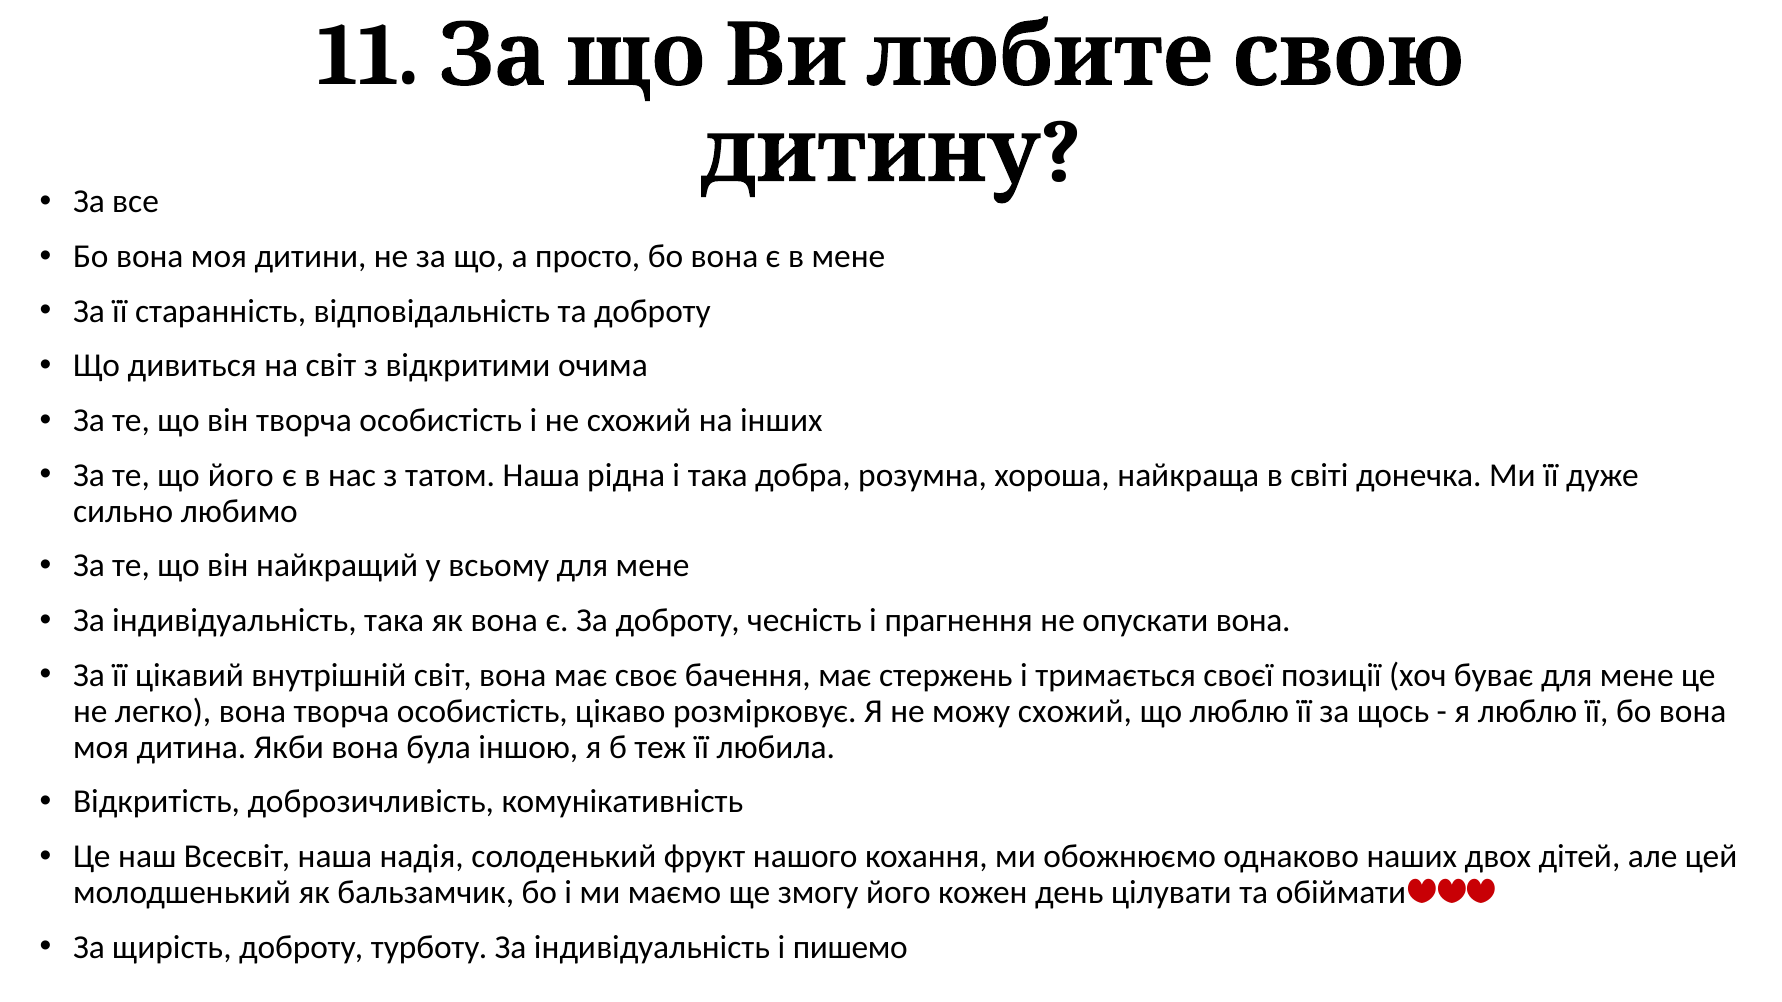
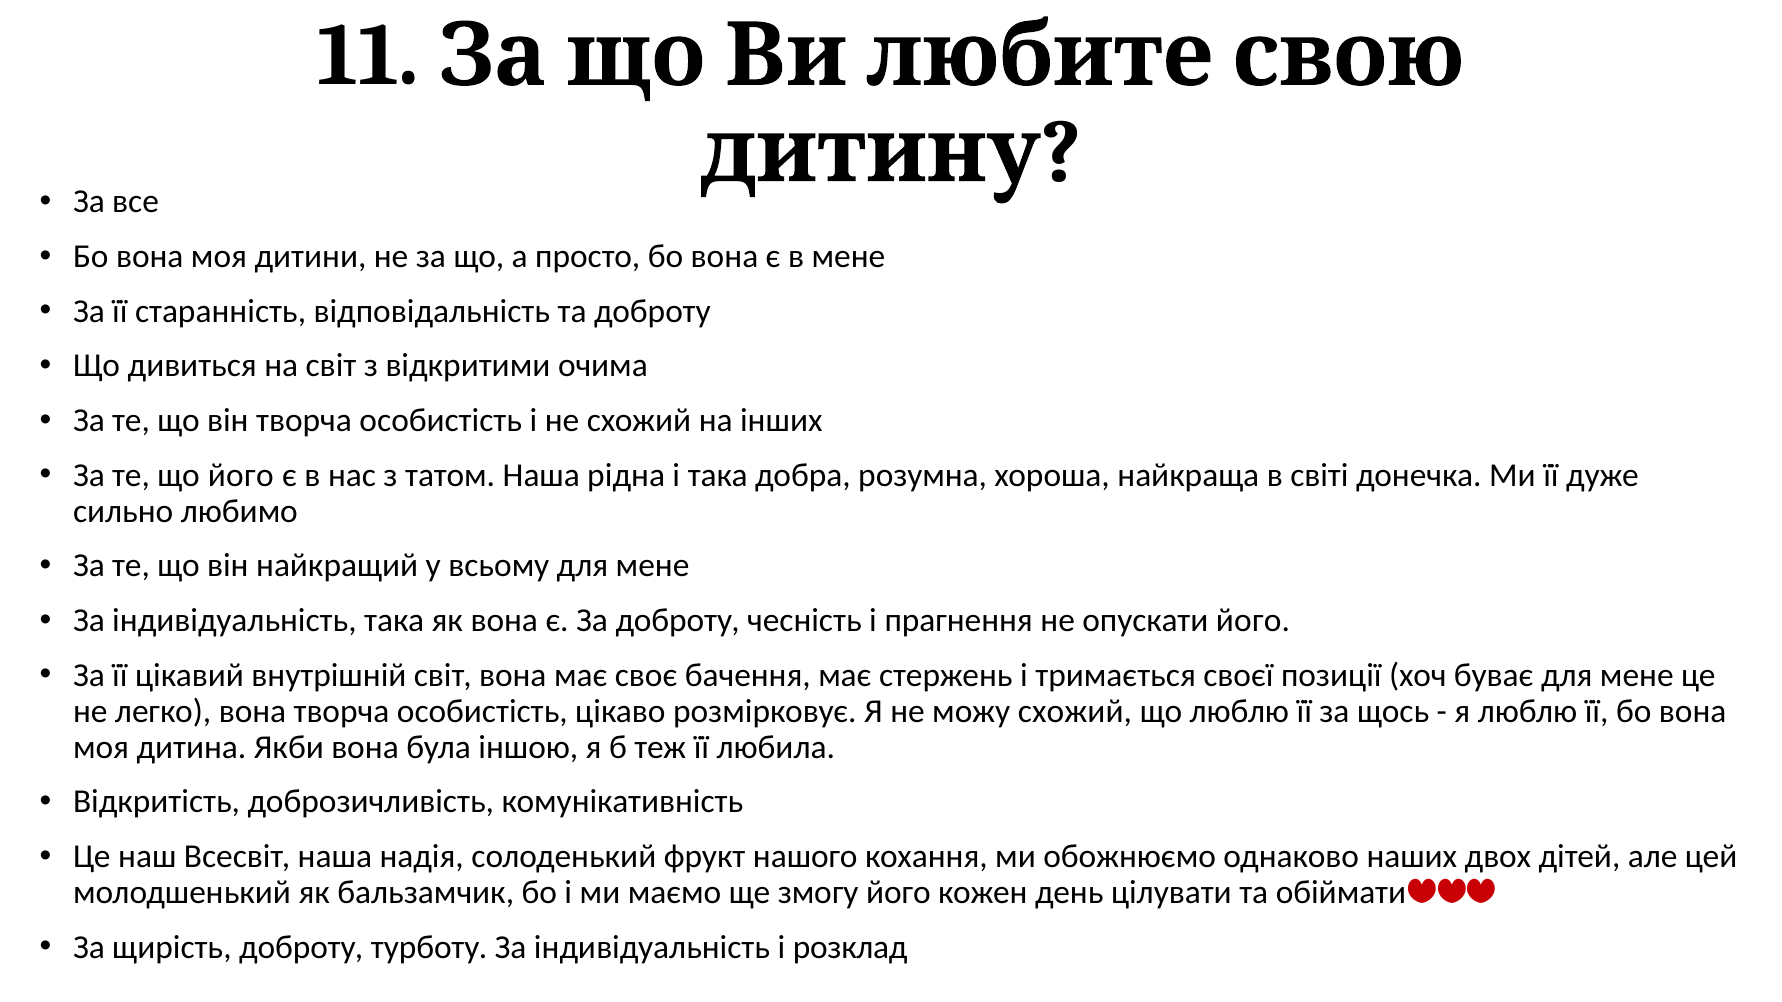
опускати вона: вона -> його
пишемо: пишемо -> розклад
